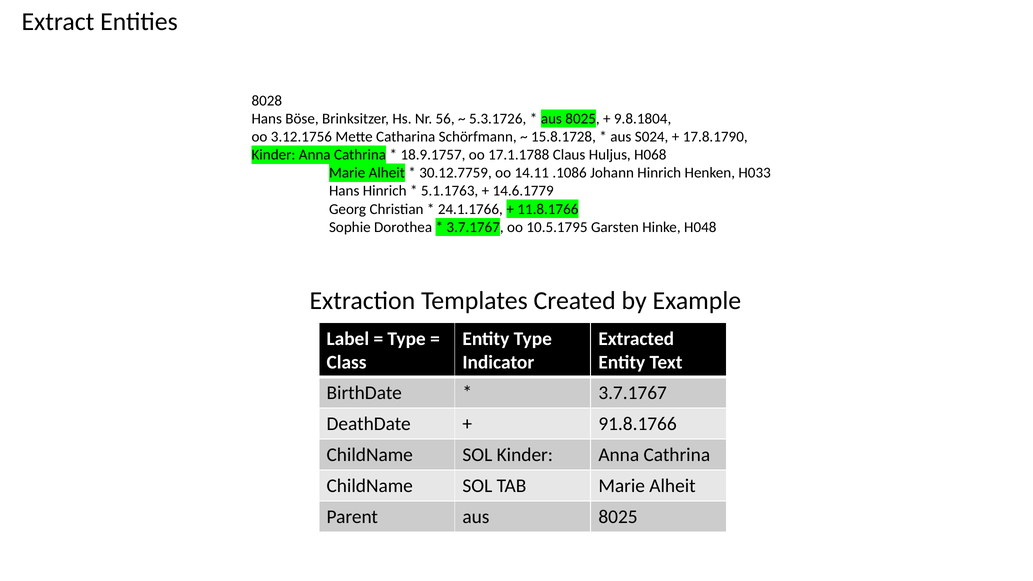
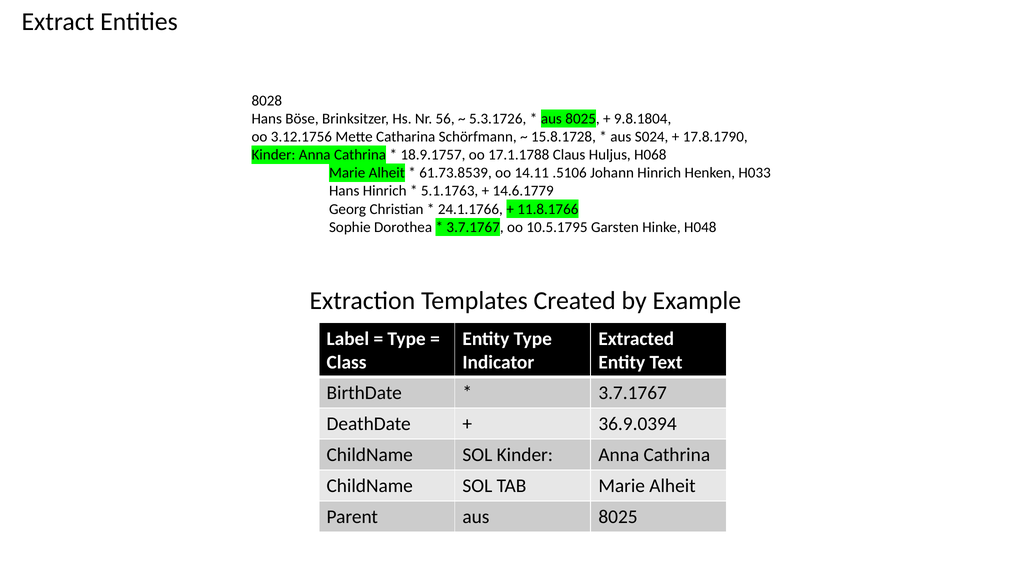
30.12.7759: 30.12.7759 -> 61.73.8539
.1086: .1086 -> .5106
91.8.1766: 91.8.1766 -> 36.9.0394
